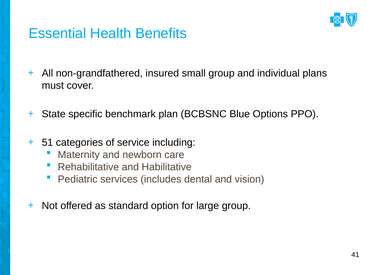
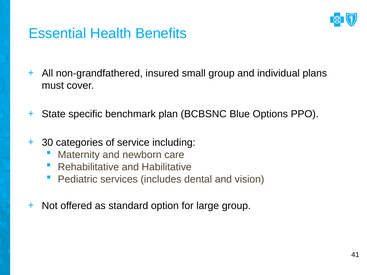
51: 51 -> 30
